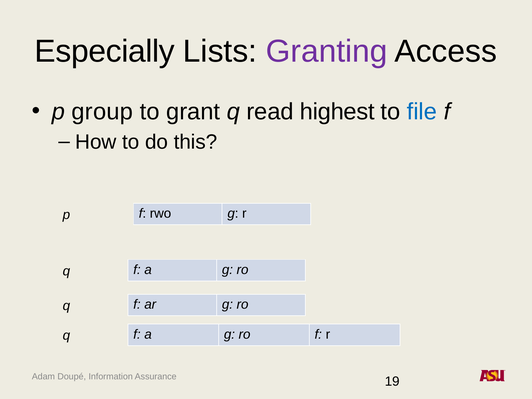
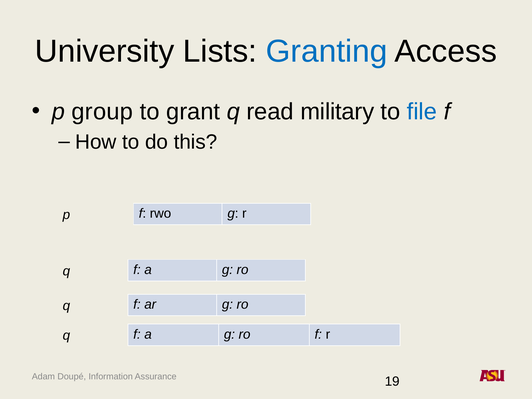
Especially: Especially -> University
Granting colour: purple -> blue
highest: highest -> military
